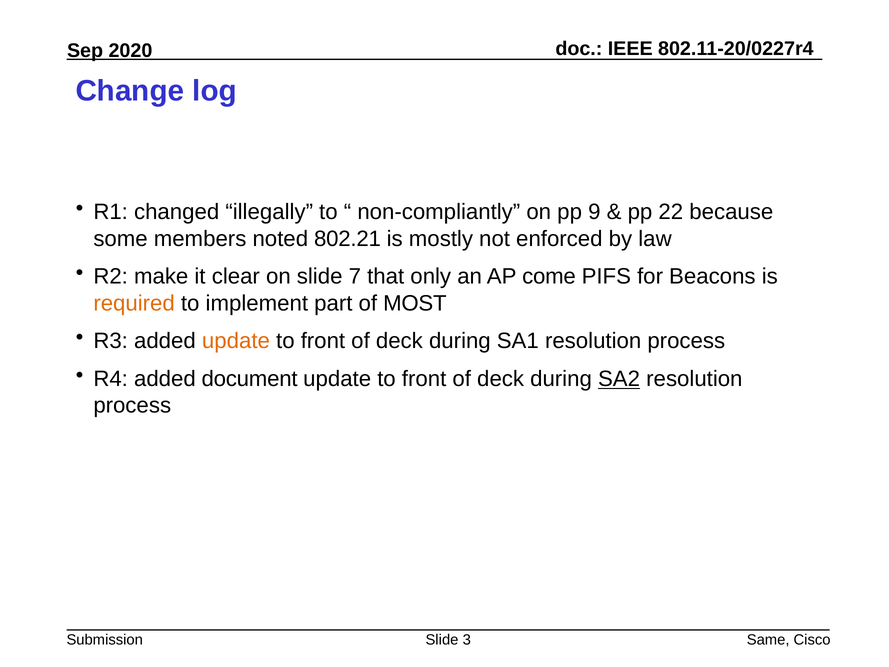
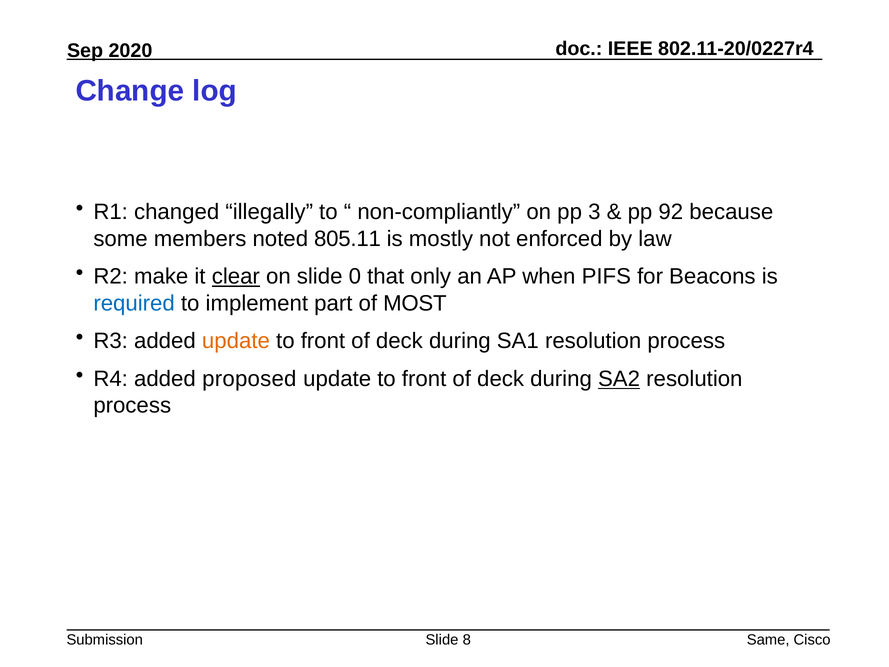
9: 9 -> 3
22: 22 -> 92
802.21: 802.21 -> 805.11
clear underline: none -> present
7: 7 -> 0
come: come -> when
required colour: orange -> blue
document: document -> proposed
3: 3 -> 8
